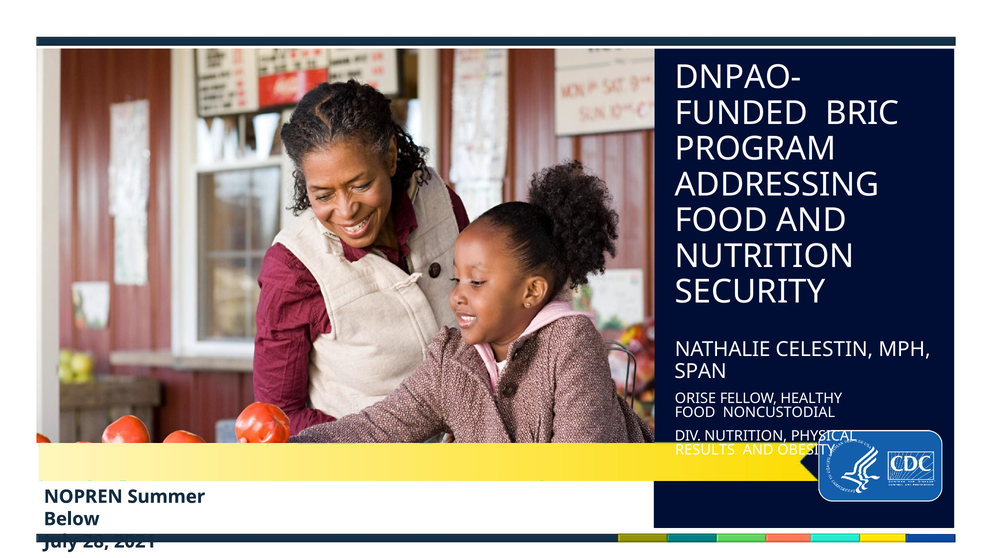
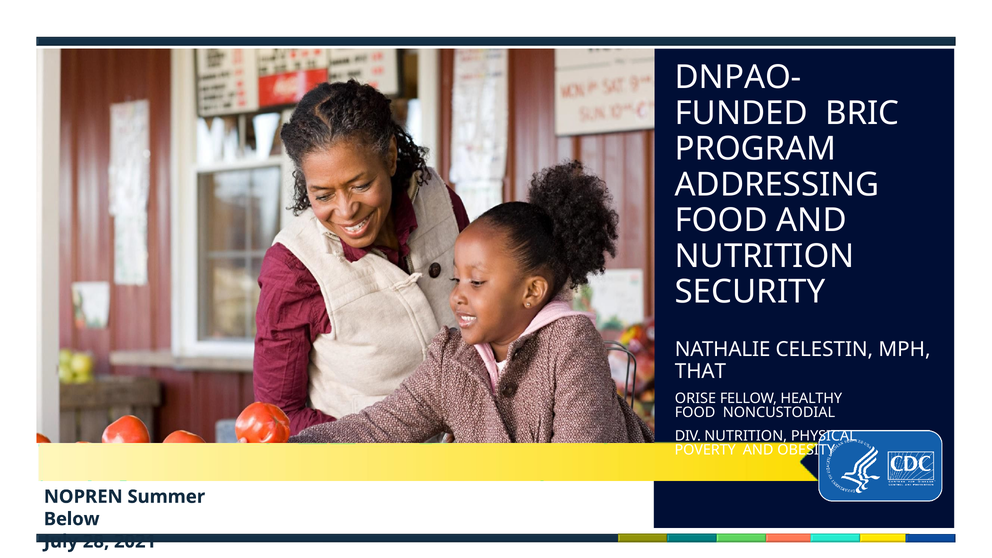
SPAN: SPAN -> THAT
RESULTS: RESULTS -> POVERTY
